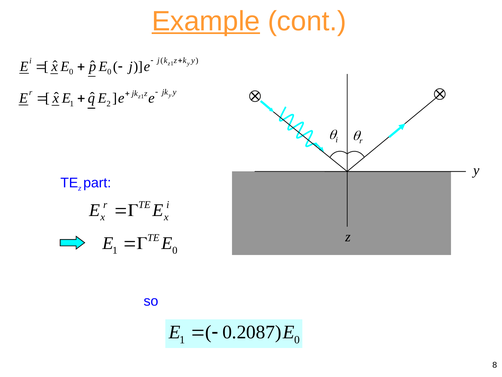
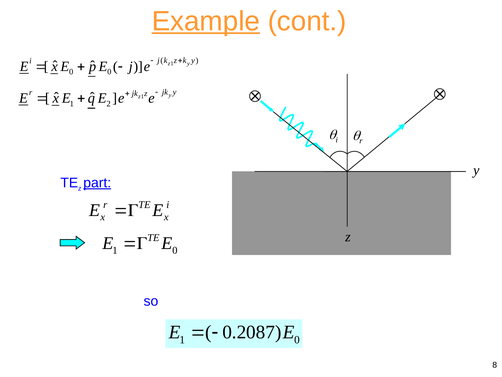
part underline: none -> present
